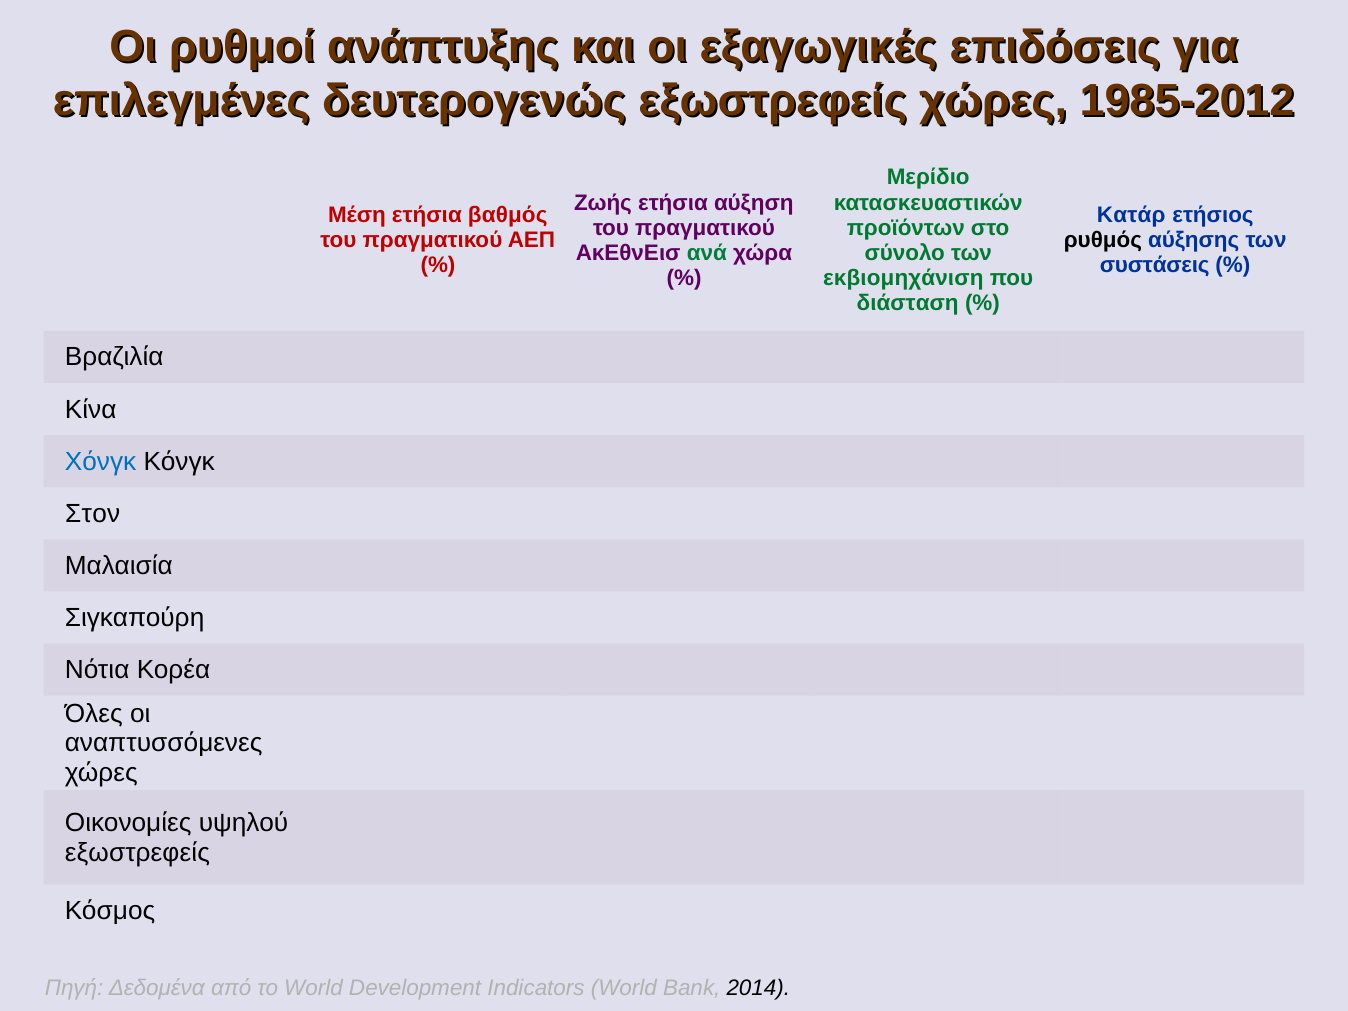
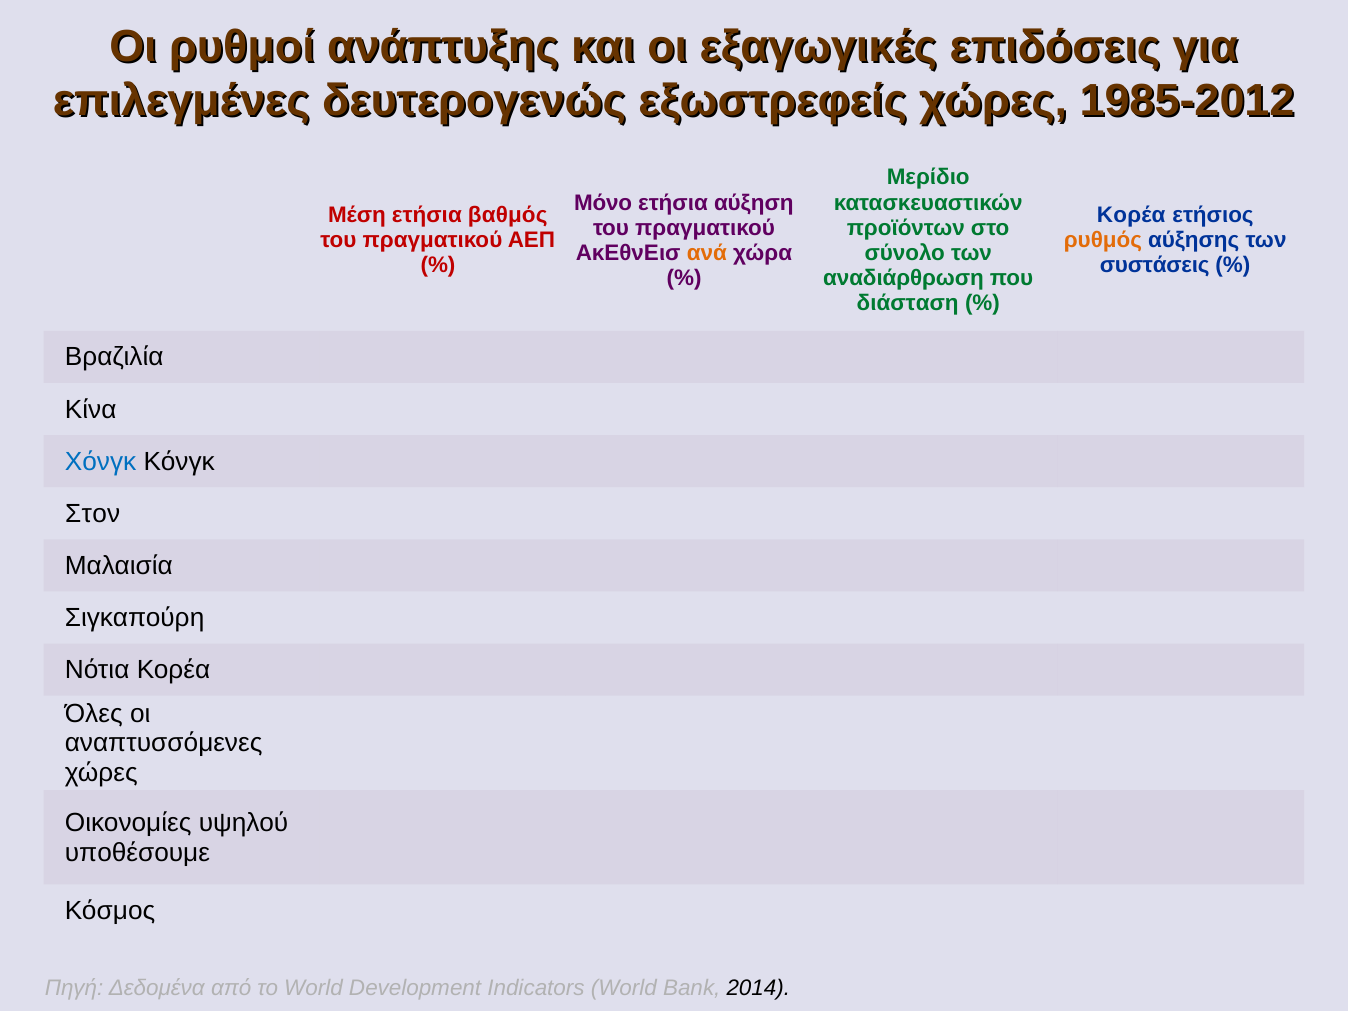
Ζωής: Ζωής -> Μόνο
Κατάρ at (1131, 215): Κατάρ -> Κορέα
ρυθμός colour: black -> orange
ανά colour: green -> orange
εκβιομηχάνιση: εκβιομηχάνιση -> αναδιάρθρωση
εξωστρεφείς at (137, 852): εξωστρεφείς -> υποθέσουμε
